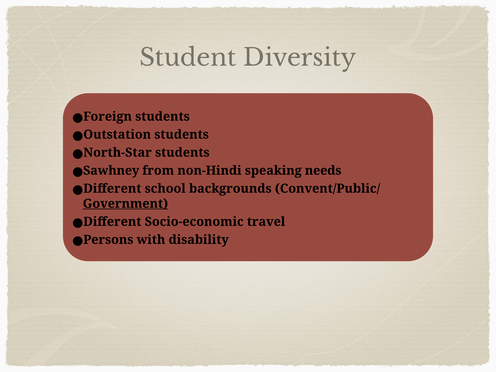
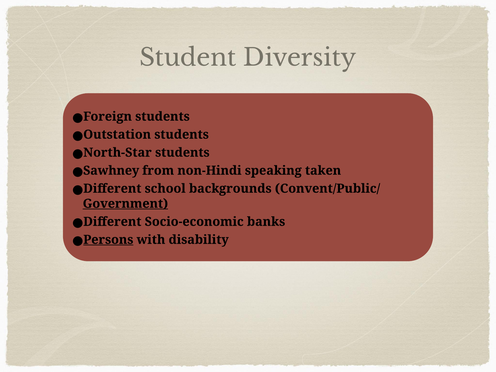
needs: needs -> taken
travel: travel -> banks
Persons underline: none -> present
